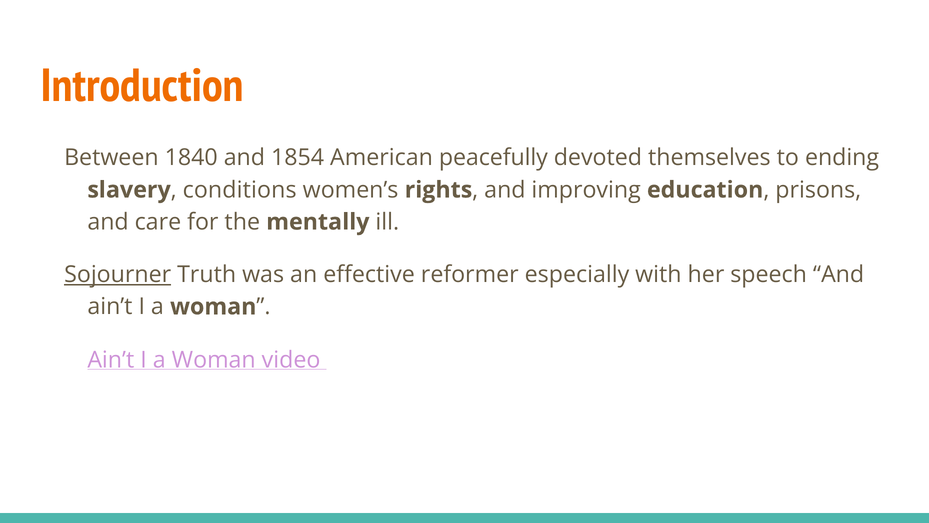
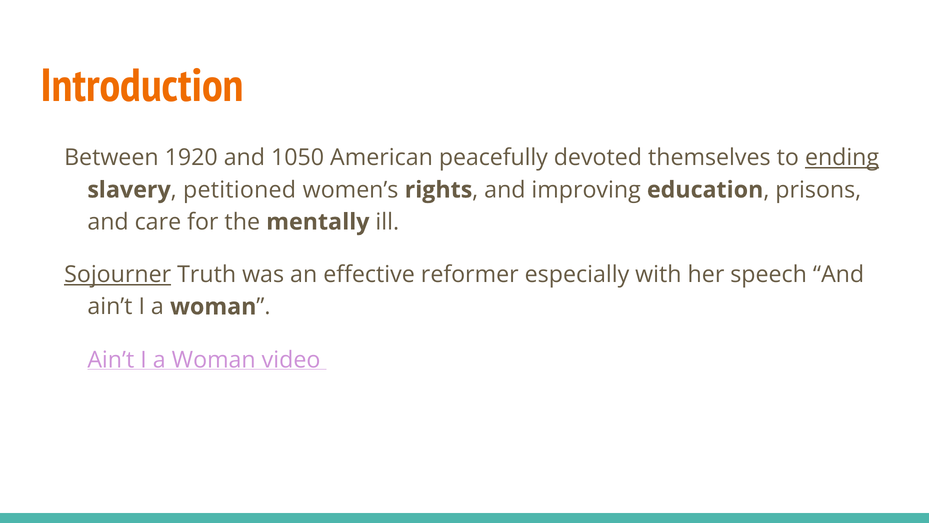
1840: 1840 -> 1920
1854: 1854 -> 1050
ending underline: none -> present
conditions: conditions -> petitioned
